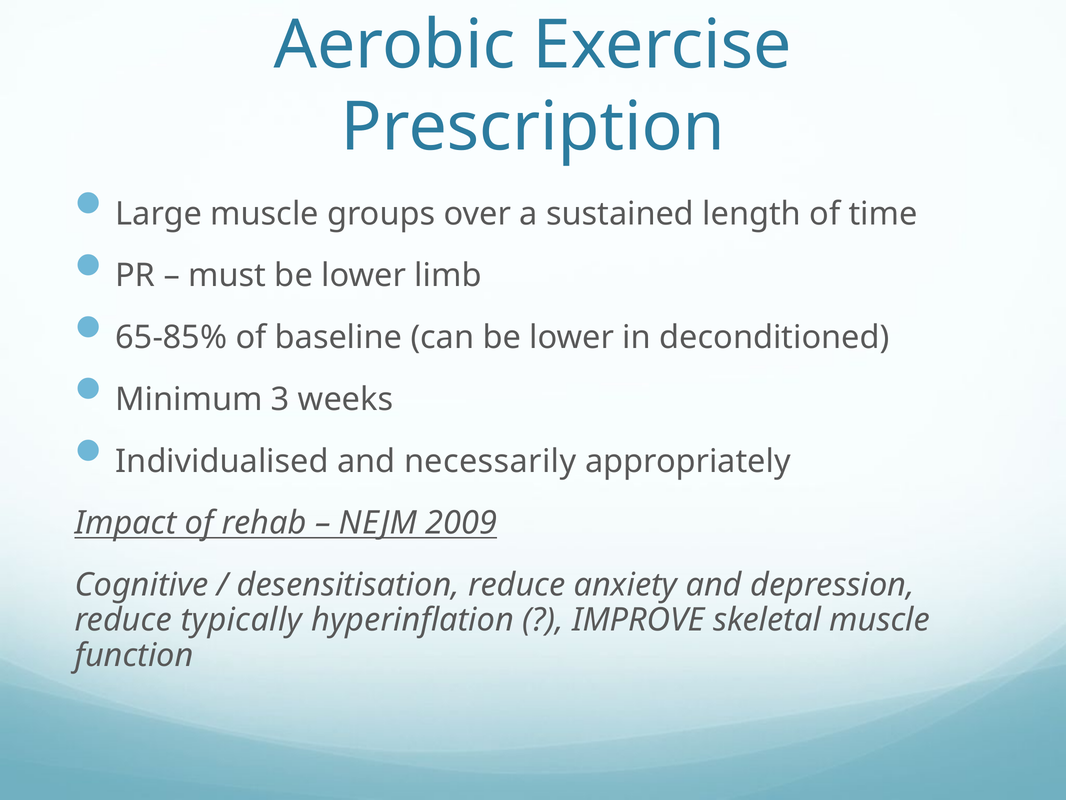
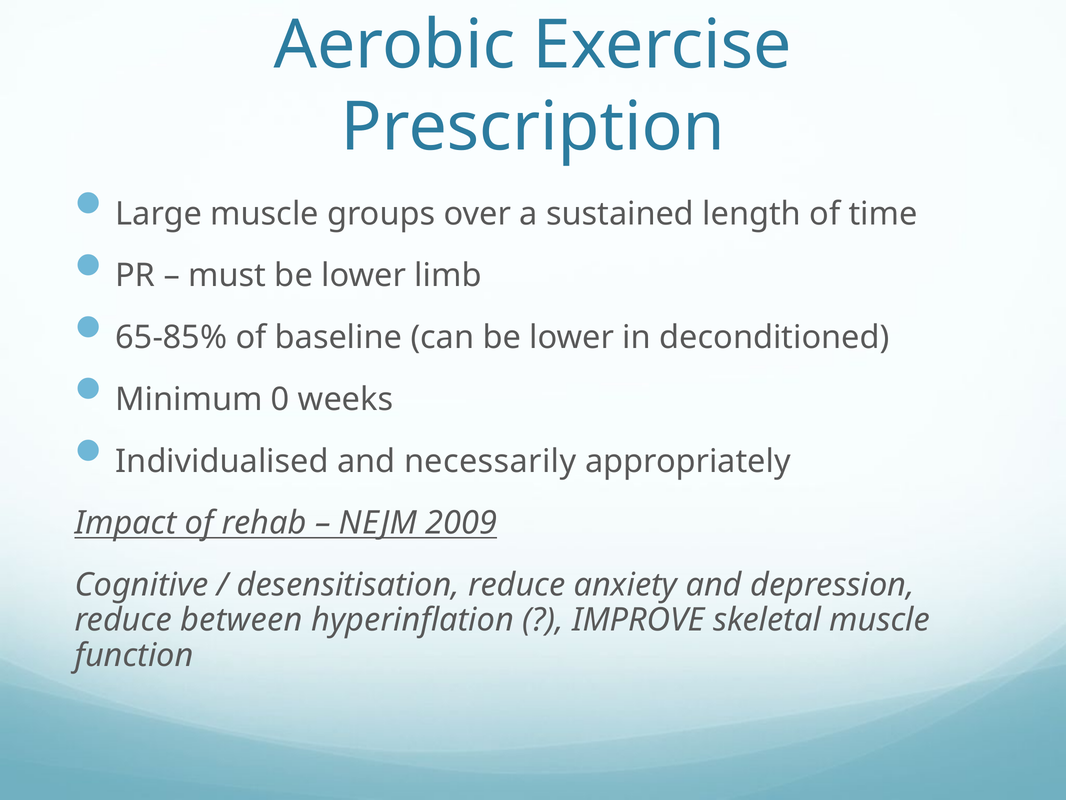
3: 3 -> 0
typically: typically -> between
